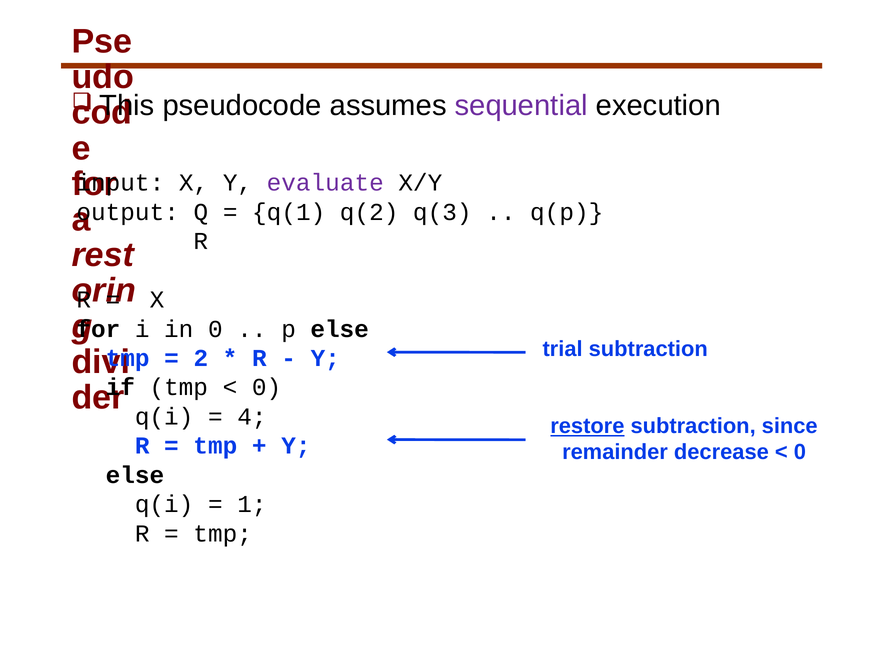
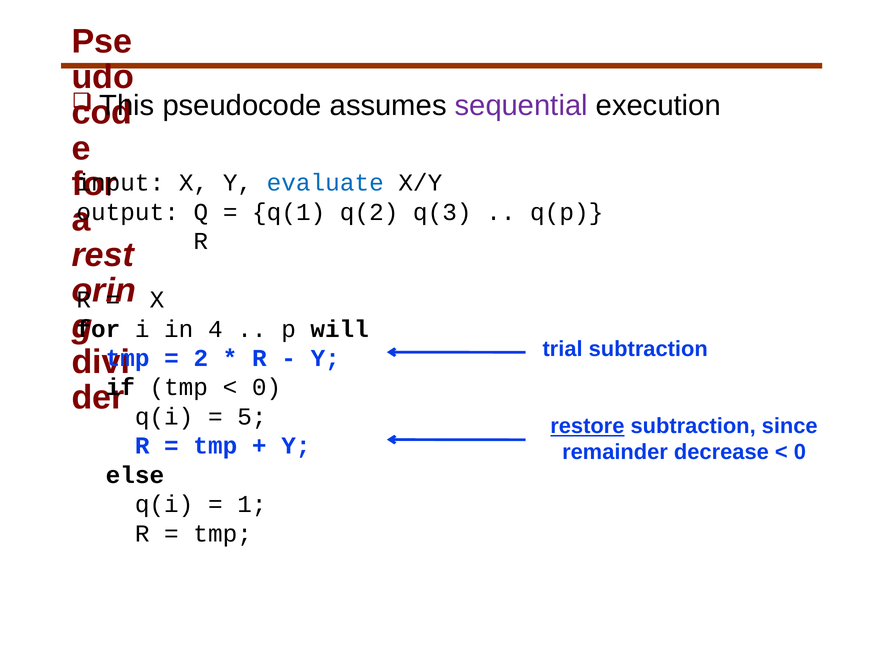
evaluate colour: purple -> blue
in 0: 0 -> 4
p else: else -> will
4: 4 -> 5
